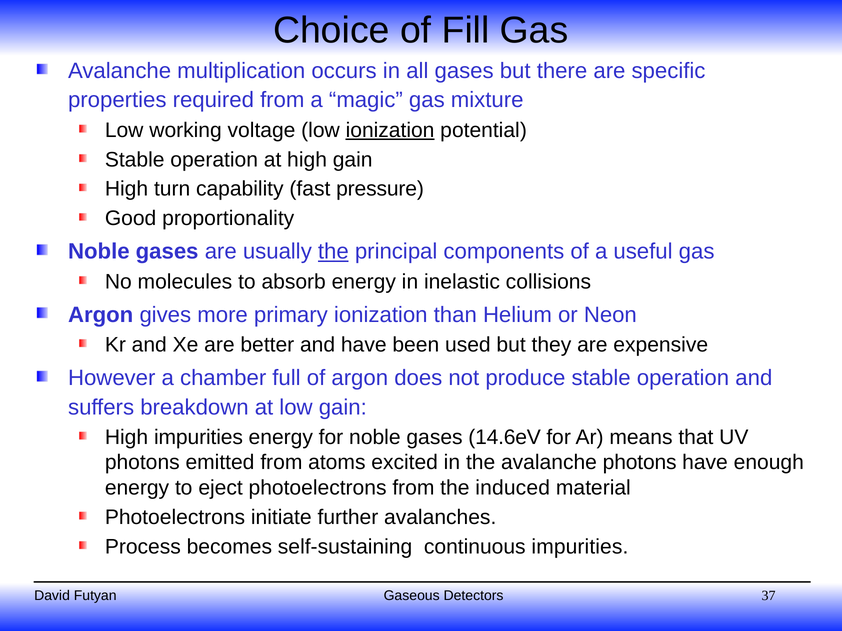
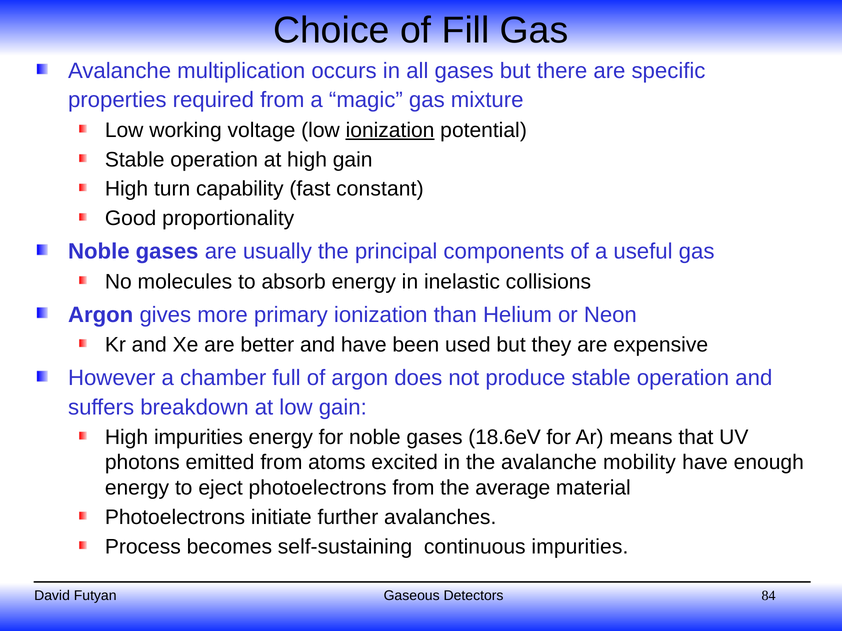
pressure: pressure -> constant
the at (333, 252) underline: present -> none
14.6eV: 14.6eV -> 18.6eV
avalanche photons: photons -> mobility
induced: induced -> average
37: 37 -> 84
